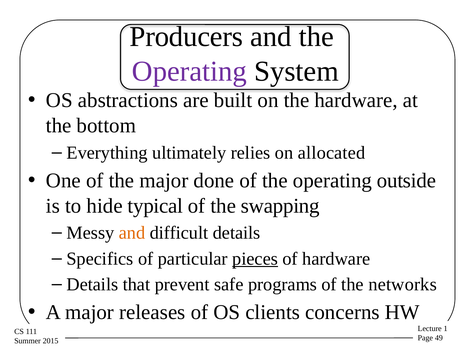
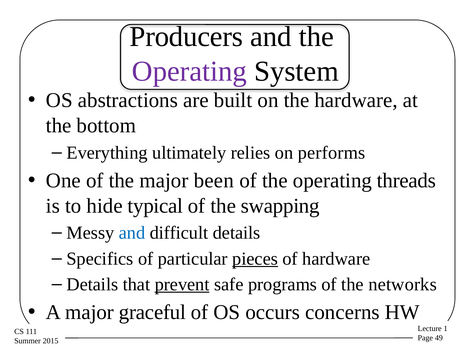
allocated: allocated -> performs
done: done -> been
outside: outside -> threads
and at (132, 232) colour: orange -> blue
prevent underline: none -> present
releases: releases -> graceful
clients: clients -> occurs
